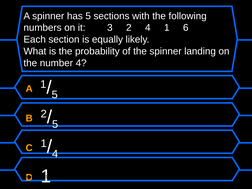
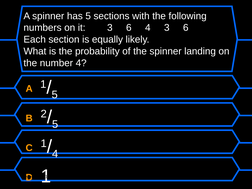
it 3 2: 2 -> 6
4 1: 1 -> 3
